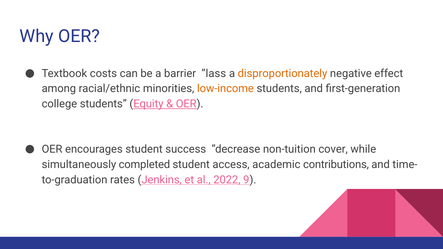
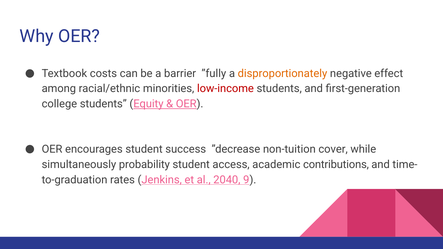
”lass: ”lass -> ”fully
low-income colour: orange -> red
completed: completed -> probability
2022: 2022 -> 2040
